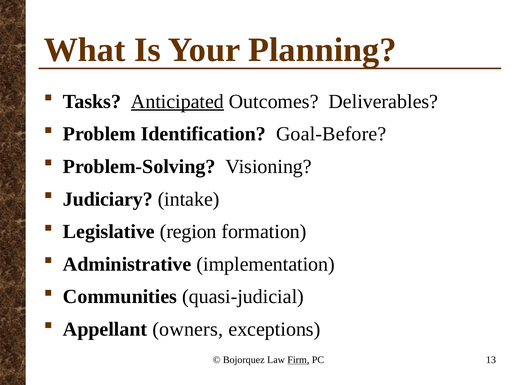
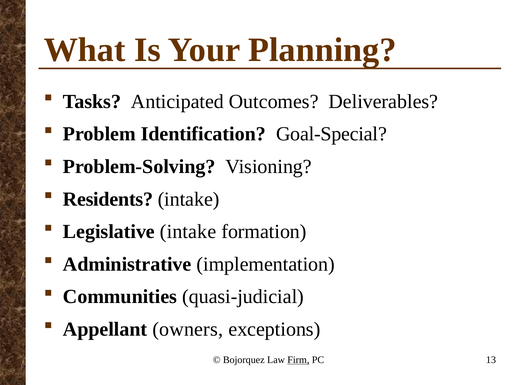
Anticipated underline: present -> none
Goal-Before: Goal-Before -> Goal-Special
Judiciary: Judiciary -> Residents
Legislative region: region -> intake
